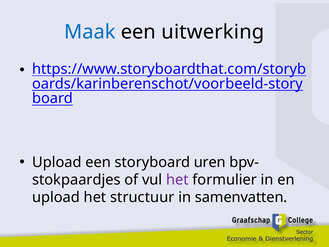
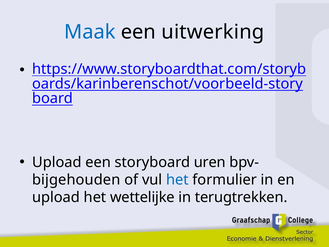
stokpaardjes: stokpaardjes -> bijgehouden
het at (177, 180) colour: purple -> blue
structuur: structuur -> wettelijke
samenvatten: samenvatten -> terugtrekken
